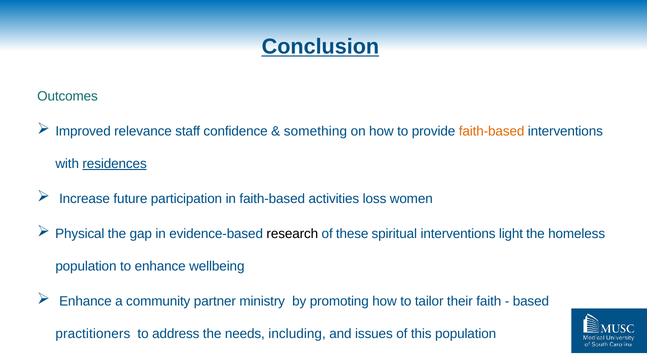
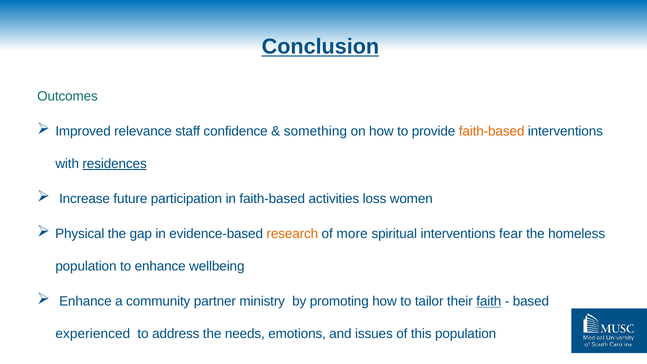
research colour: black -> orange
these: these -> more
light: light -> fear
faith underline: none -> present
practitioners: practitioners -> experienced
including: including -> emotions
